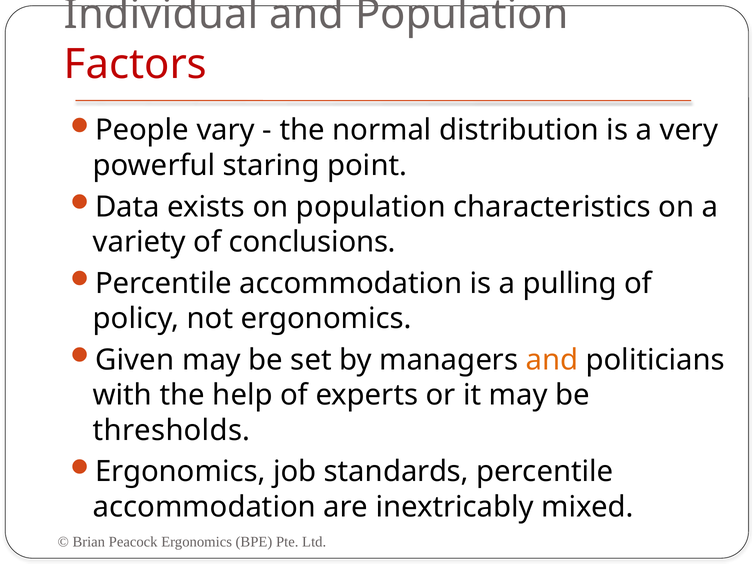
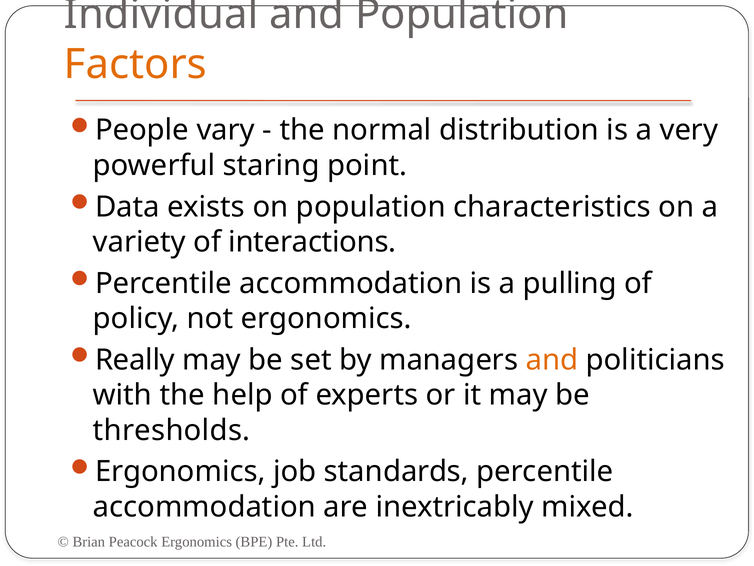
Factors colour: red -> orange
conclusions: conclusions -> interactions
Given: Given -> Really
